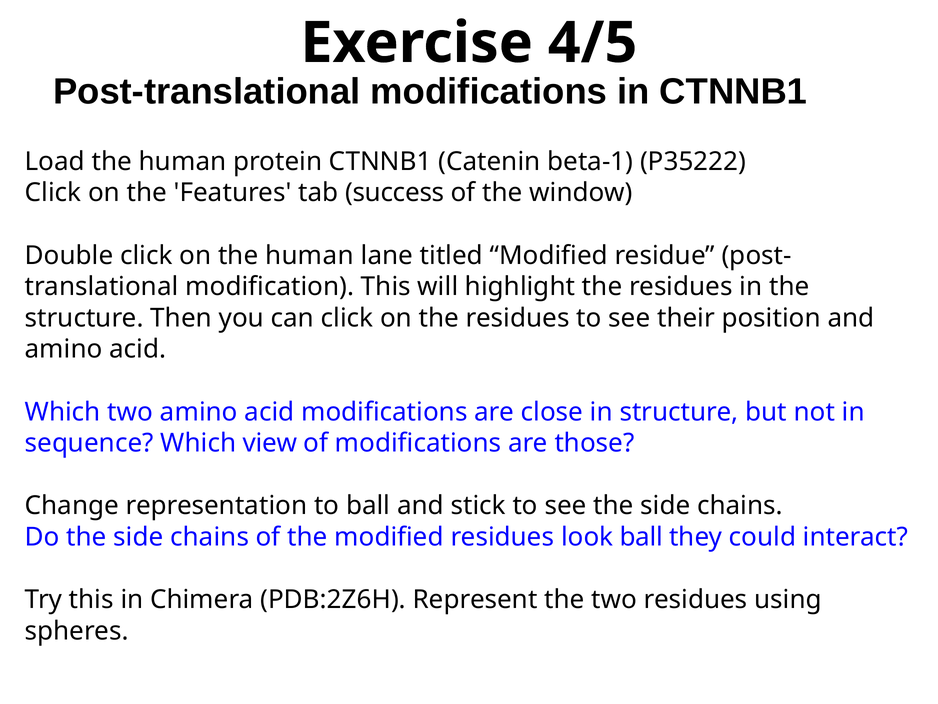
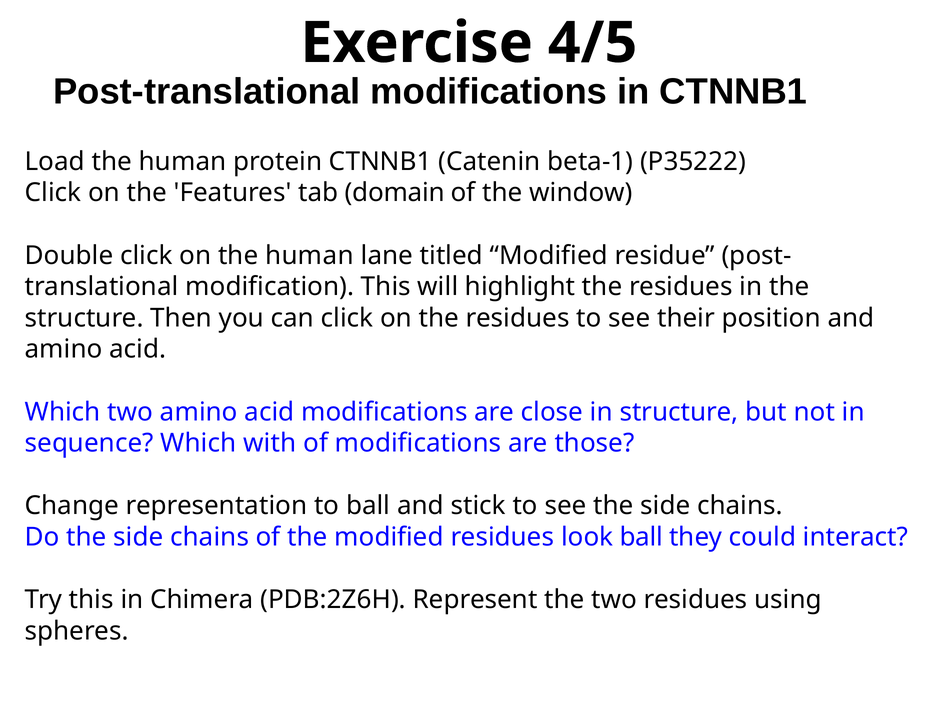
success: success -> domain
view: view -> with
